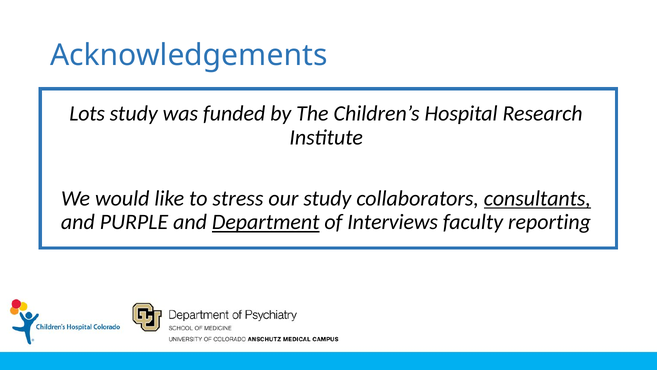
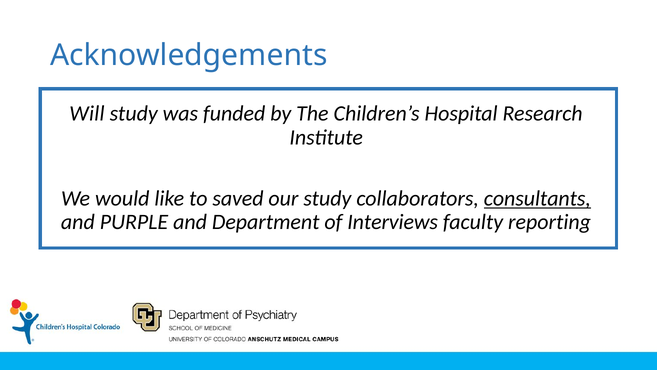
Lots: Lots -> Will
stress: stress -> saved
Department underline: present -> none
